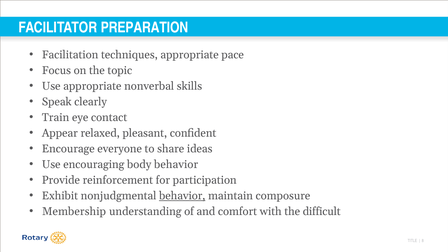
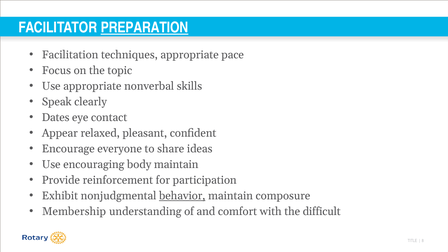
PREPARATION underline: none -> present
Train: Train -> Dates
body behavior: behavior -> maintain
